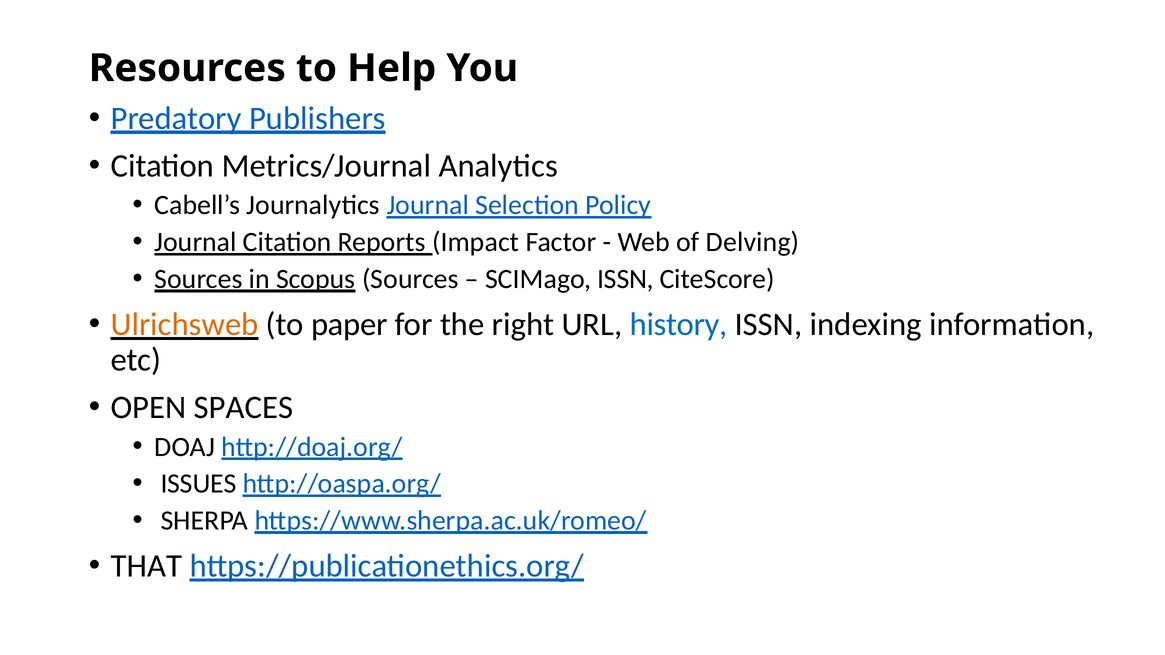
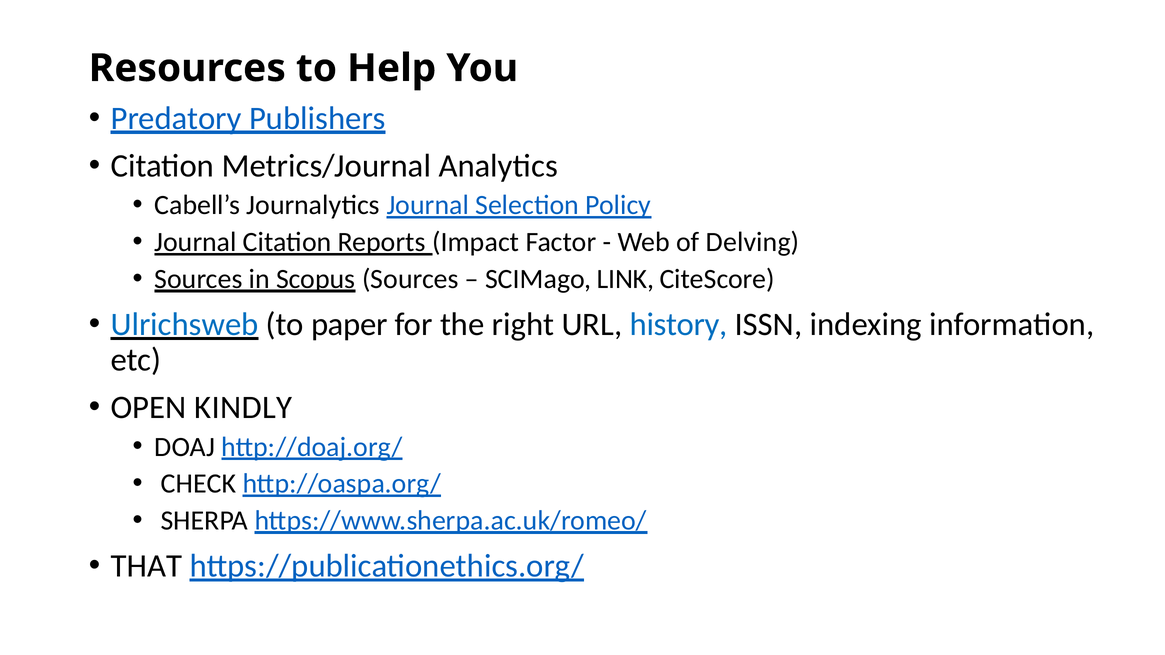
SCIMago ISSN: ISSN -> LINK
Ulrichsweb colour: orange -> blue
SPACES: SPACES -> KINDLY
ISSUES: ISSUES -> CHECK
